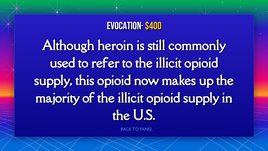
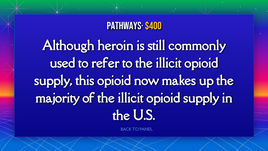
Evocation·: Evocation· -> Pathways·
